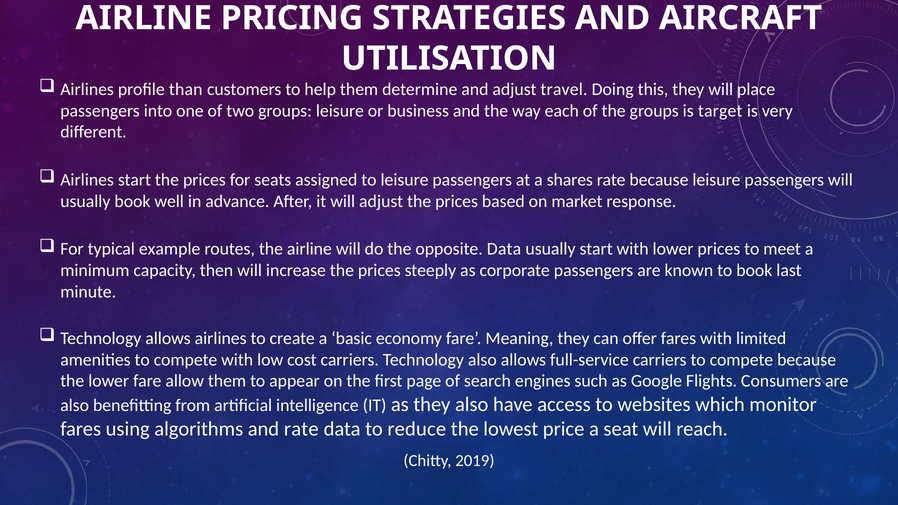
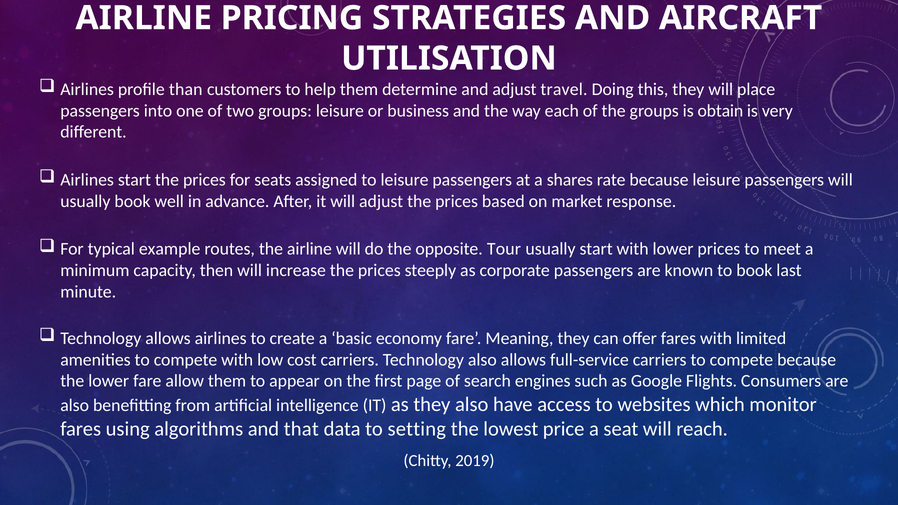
target: target -> obtain
opposite Data: Data -> Tour
and rate: rate -> that
reduce: reduce -> setting
